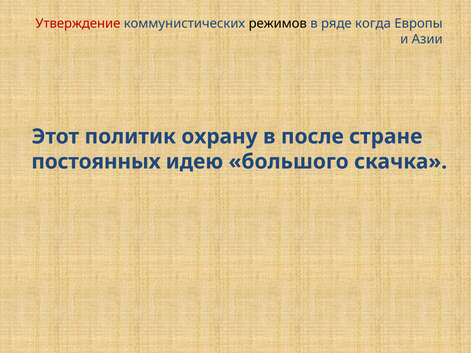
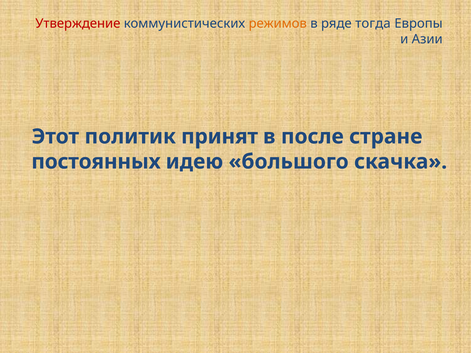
режимов colour: black -> orange
когда: когда -> тогда
охрану: охрану -> принят
